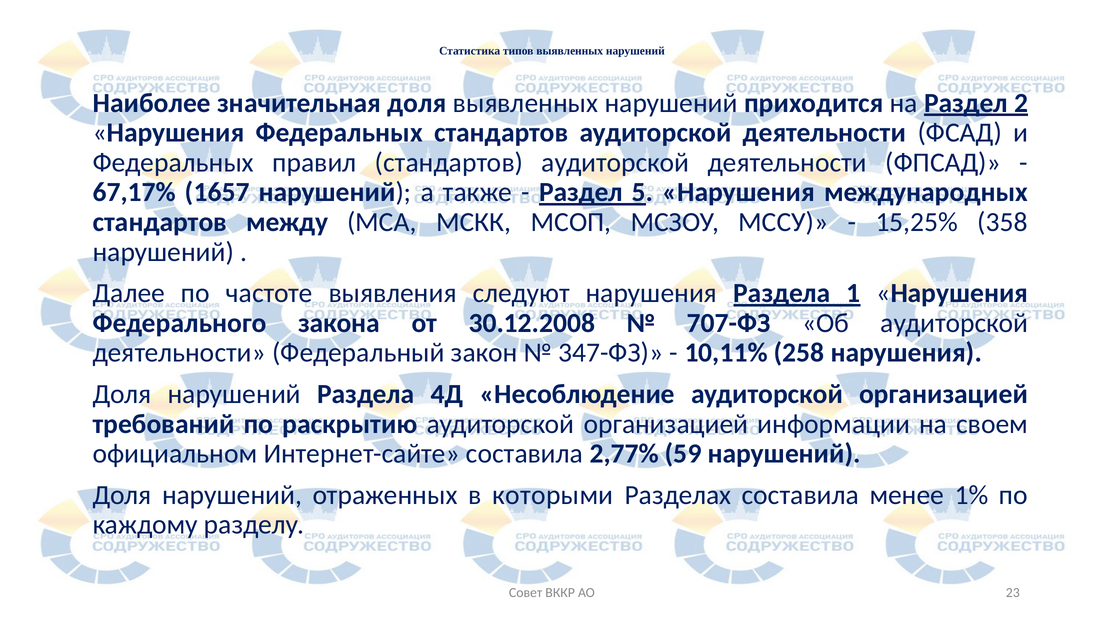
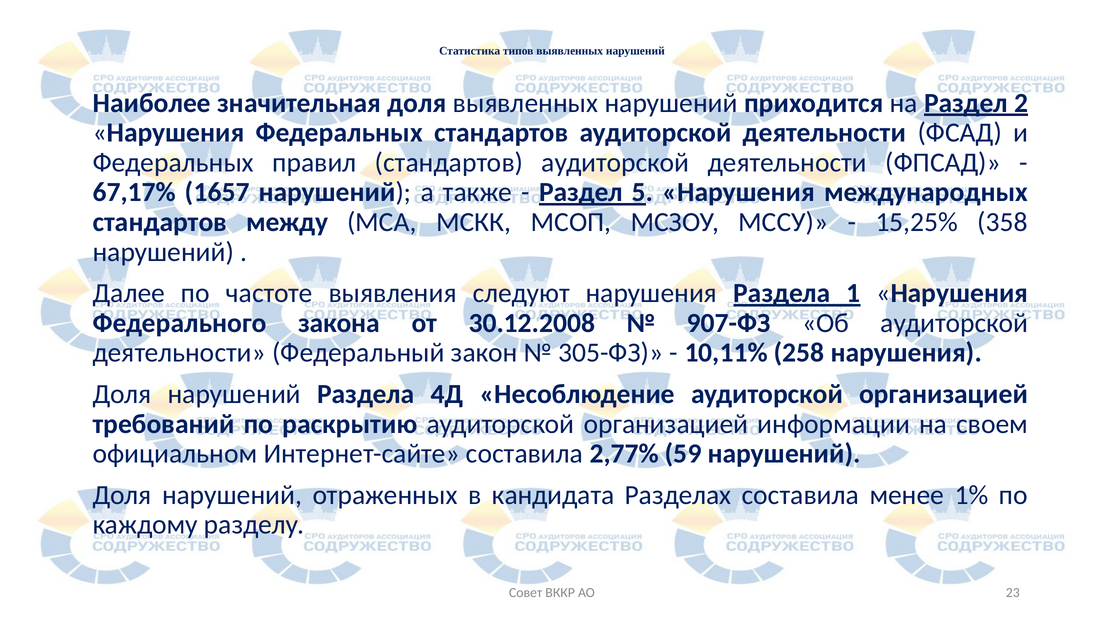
707-ФЗ: 707-ФЗ -> 907-ФЗ
347-ФЗ: 347-ФЗ -> 305-ФЗ
которыми: которыми -> кандидата
